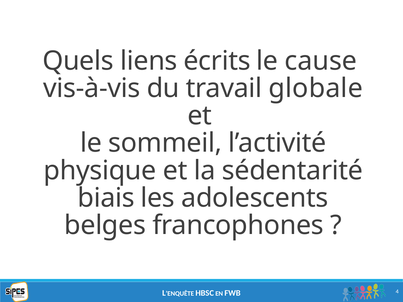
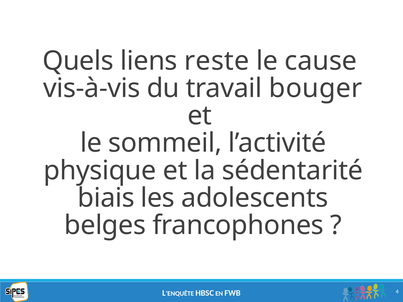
écrits: écrits -> reste
globale: globale -> bouger
